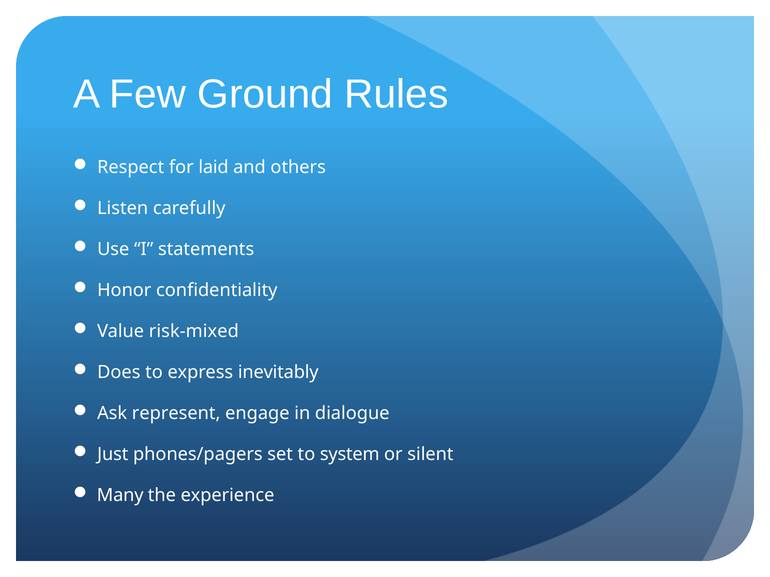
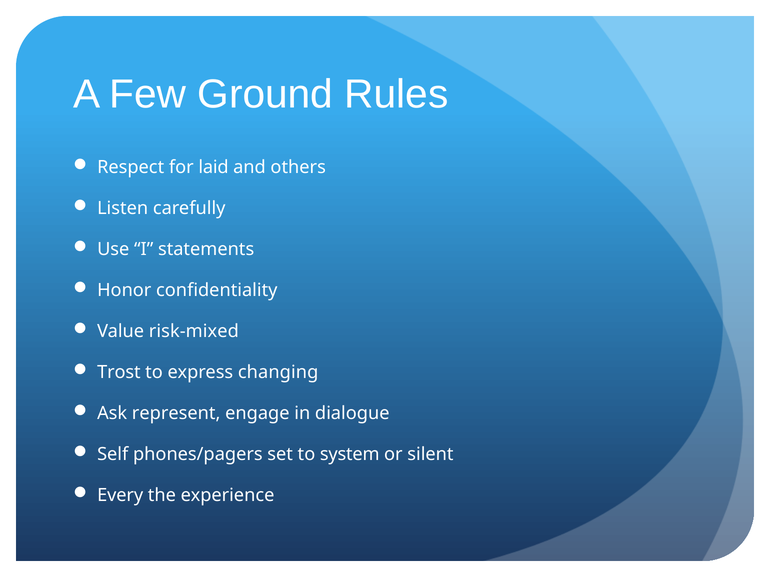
Does: Does -> Trost
inevitably: inevitably -> changing
Just: Just -> Self
Many: Many -> Every
